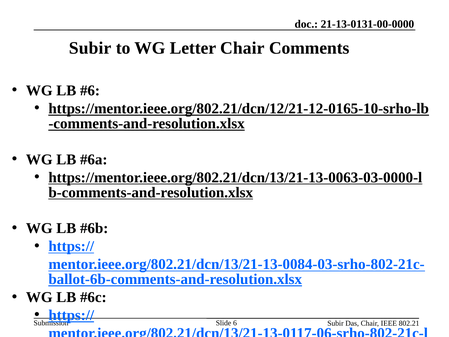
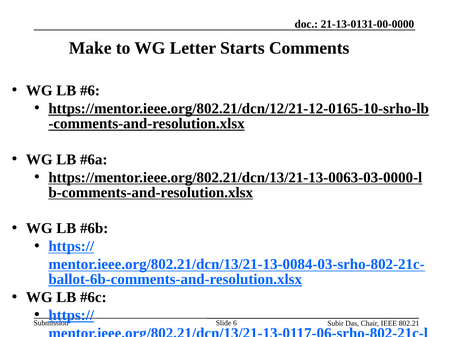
Subir at (90, 48): Subir -> Make
Letter Chair: Chair -> Starts
